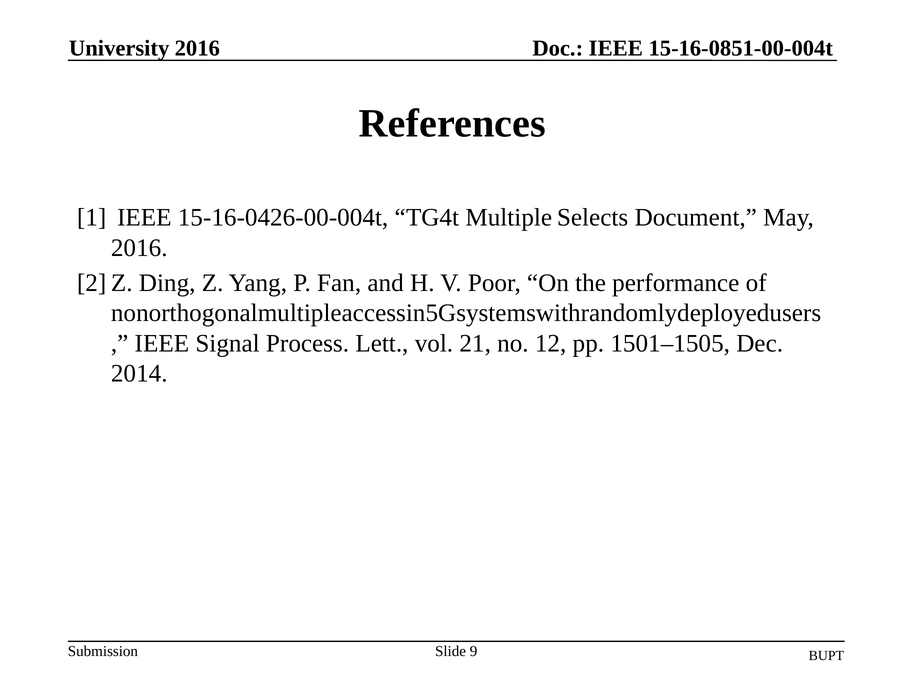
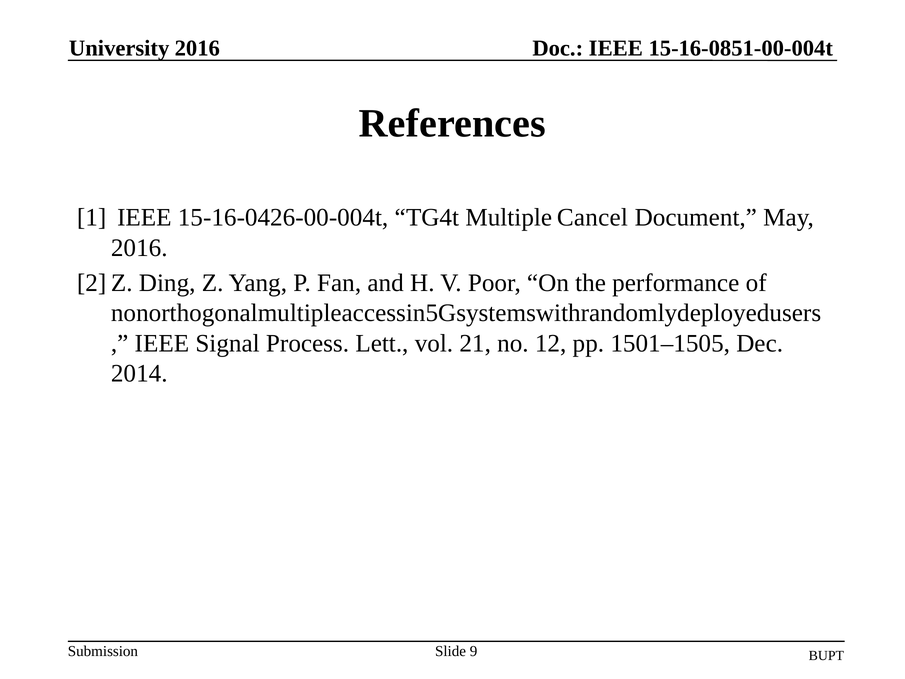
Selects: Selects -> Cancel
